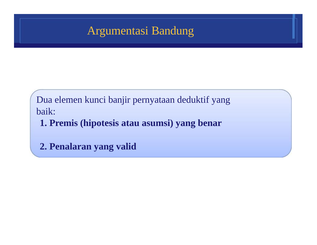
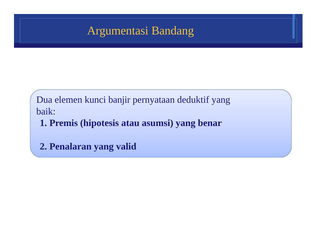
Bandung: Bandung -> Bandang
